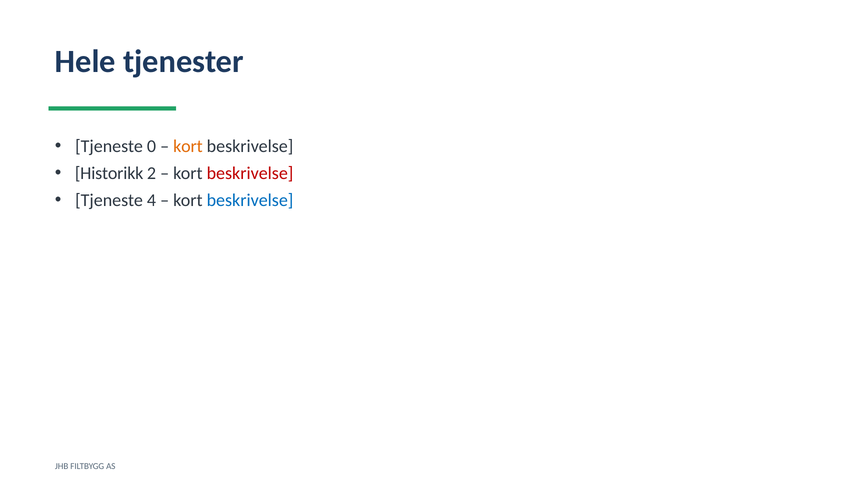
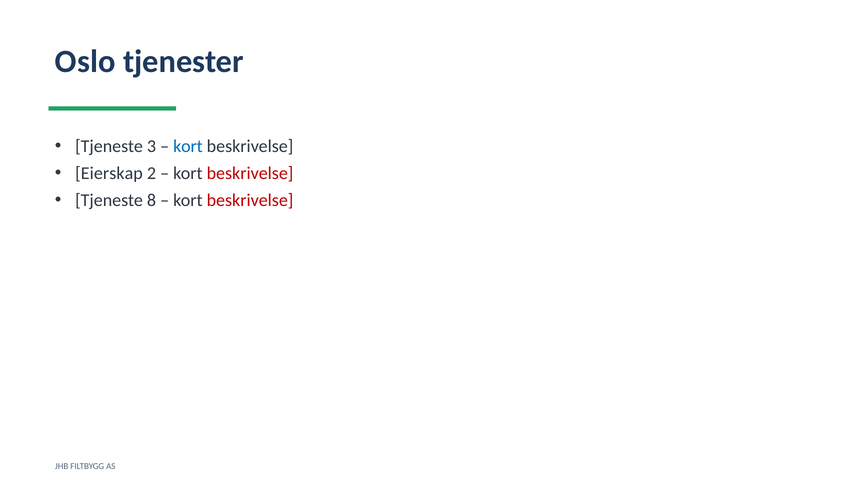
Hele: Hele -> Oslo
0: 0 -> 3
kort at (188, 146) colour: orange -> blue
Historikk: Historikk -> Eierskap
4: 4 -> 8
beskrivelse at (250, 200) colour: blue -> red
